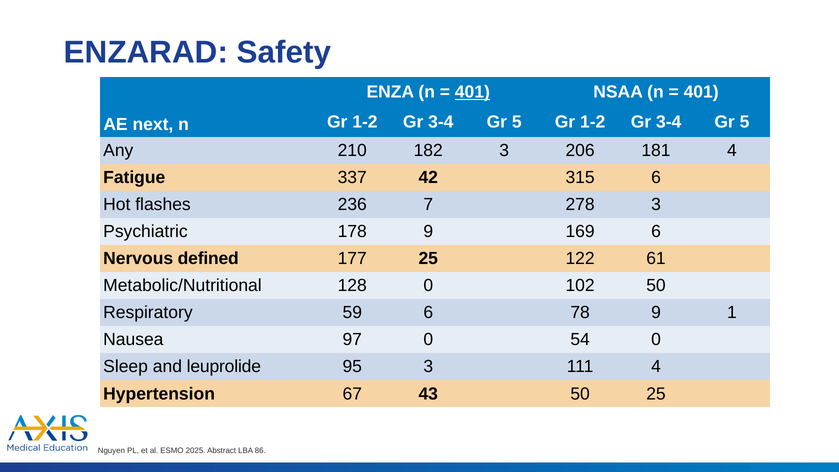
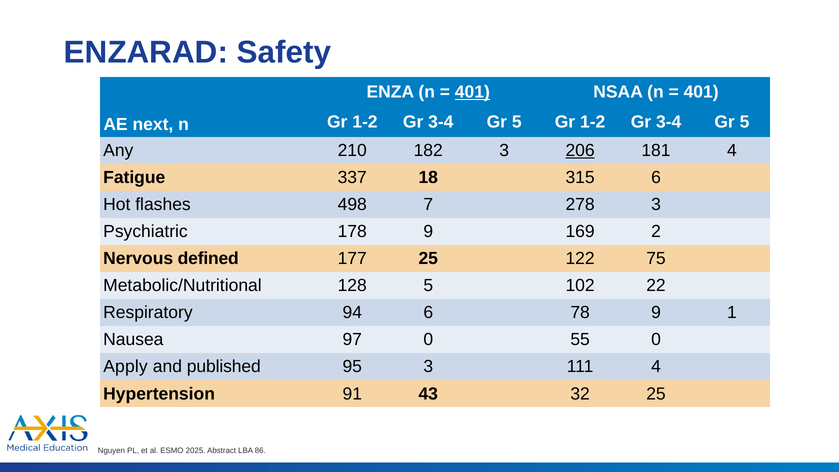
206 underline: none -> present
42: 42 -> 18
236: 236 -> 498
169 6: 6 -> 2
61: 61 -> 75
128 0: 0 -> 5
102 50: 50 -> 22
59: 59 -> 94
54: 54 -> 55
Sleep: Sleep -> Apply
leuprolide: leuprolide -> published
67: 67 -> 91
43 50: 50 -> 32
